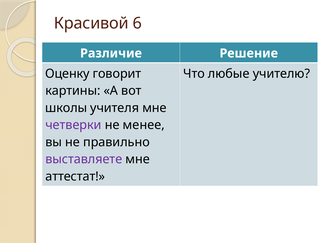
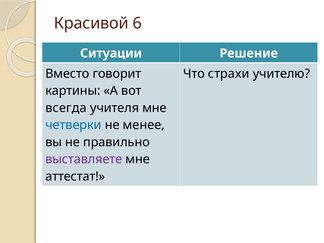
Различие: Различие -> Ситуации
Оценку: Оценку -> Вместо
любые: любые -> страхи
школы: школы -> всегда
четверки colour: purple -> blue
